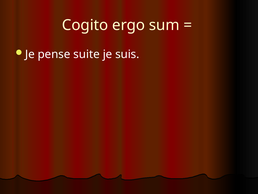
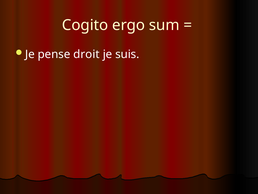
suite: suite -> droit
